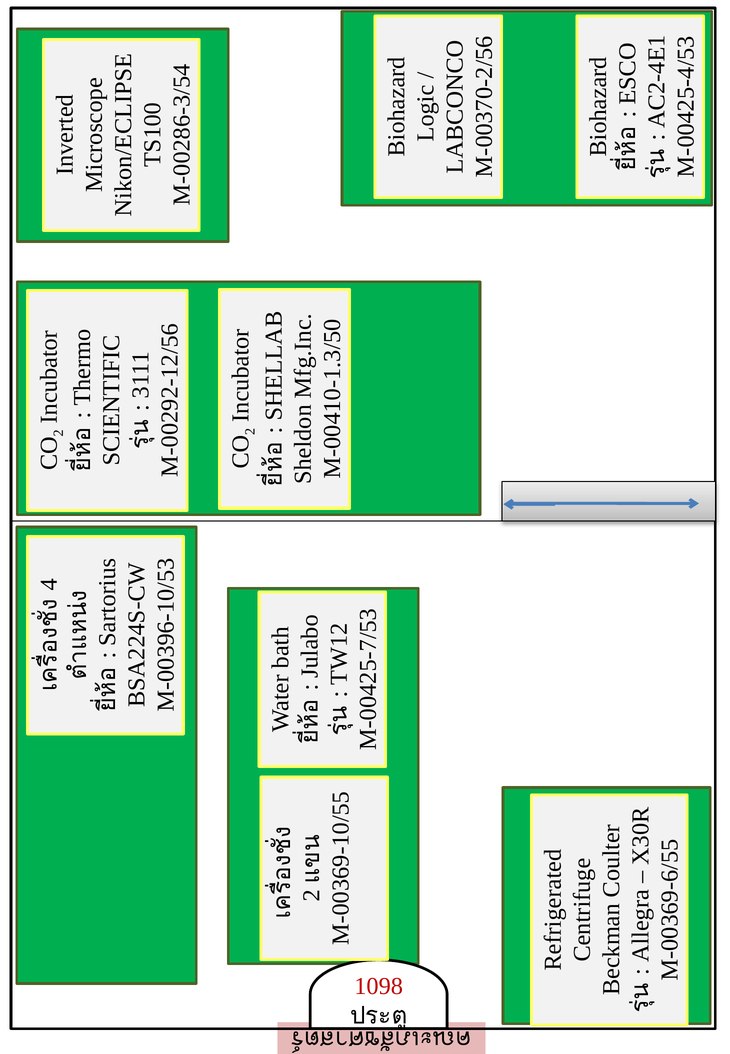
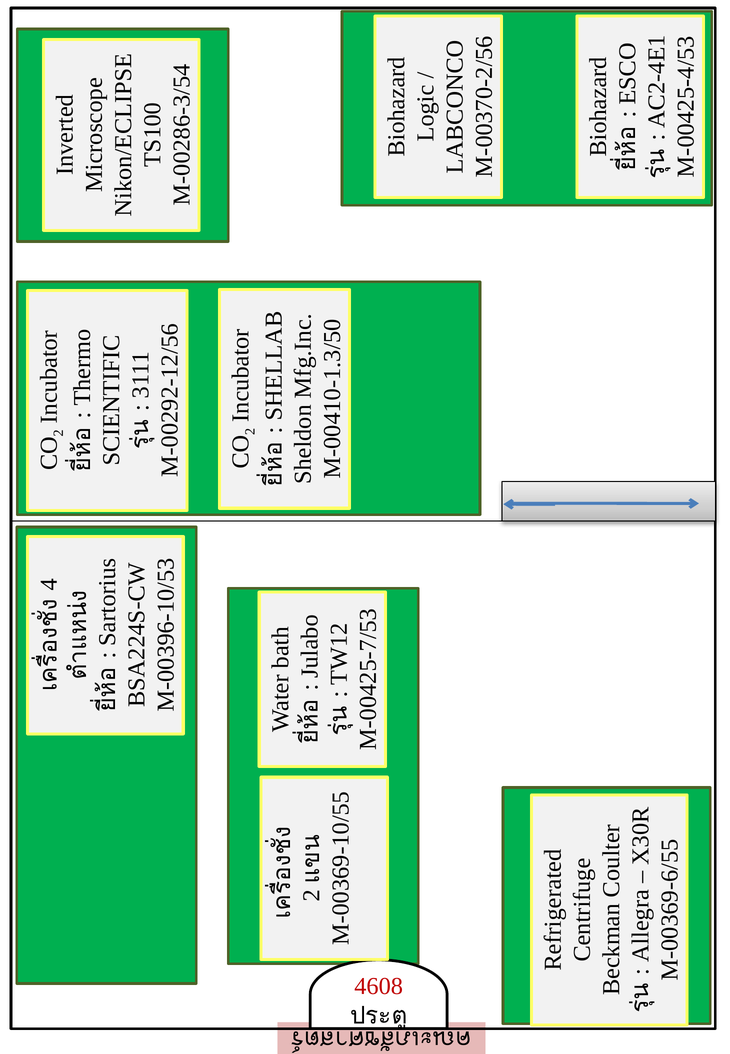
1098: 1098 -> 4608
